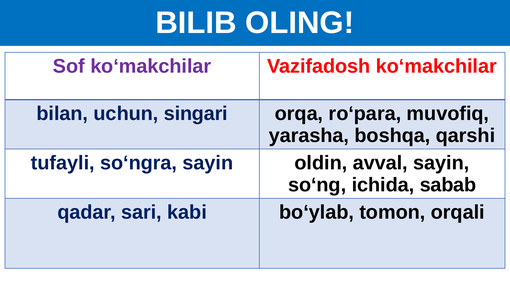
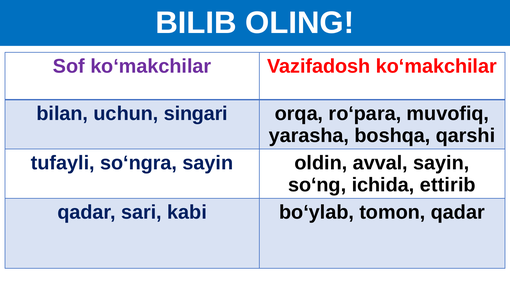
sabab: sabab -> ettirib
tomon orqali: orqali -> qadar
